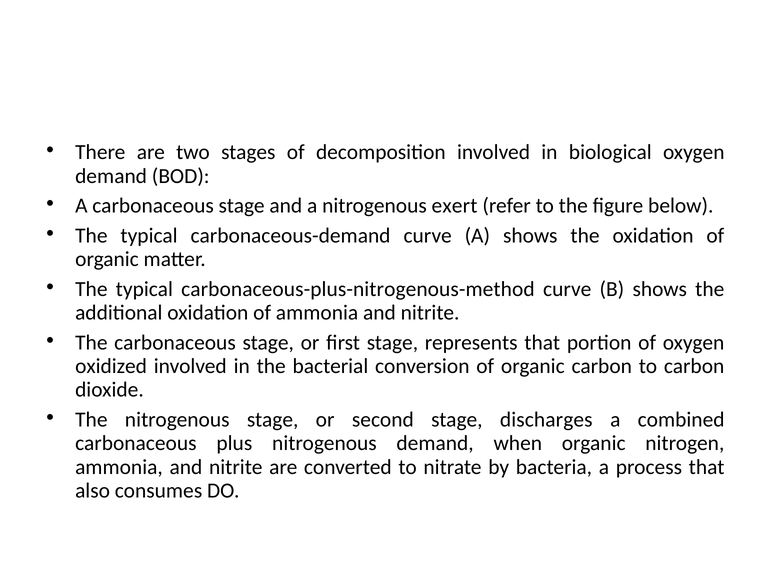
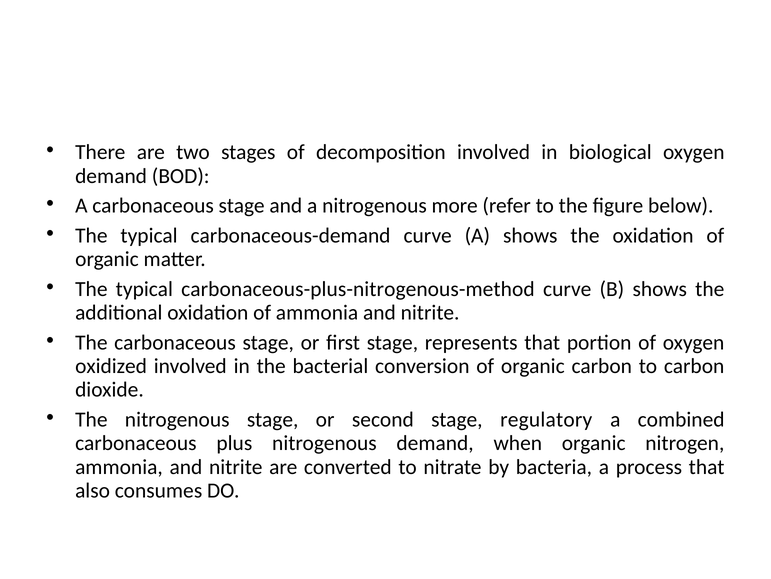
exert: exert -> more
discharges: discharges -> regulatory
